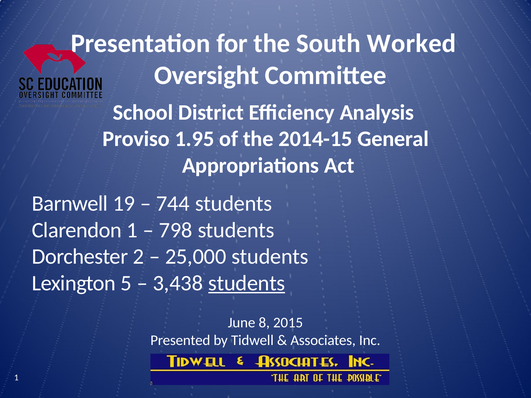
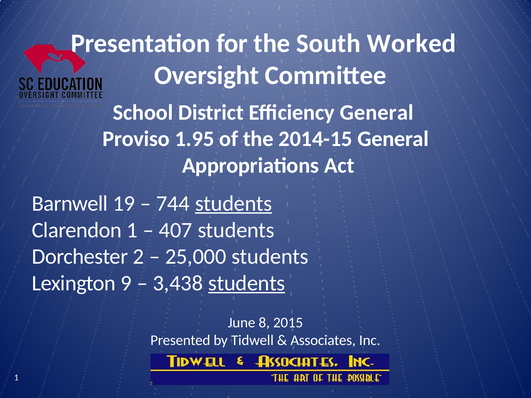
Efficiency Analysis: Analysis -> General
students at (234, 204) underline: none -> present
798: 798 -> 407
5: 5 -> 9
